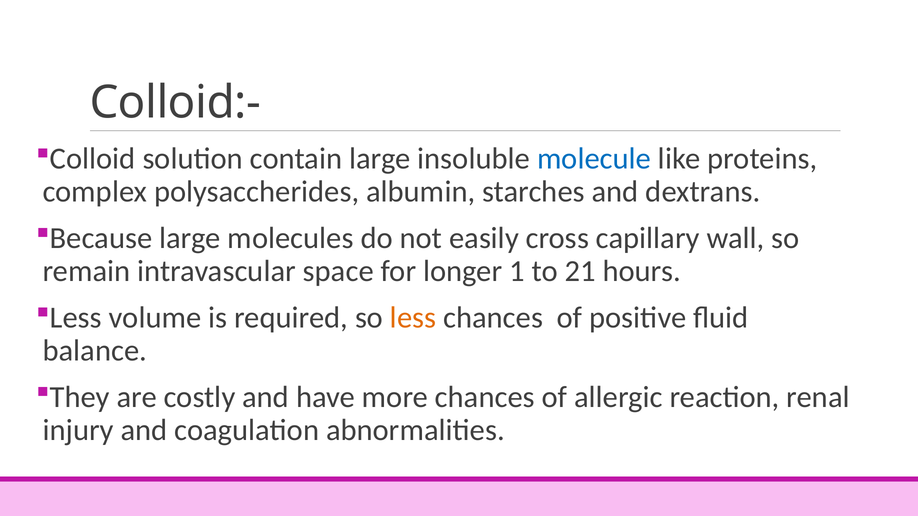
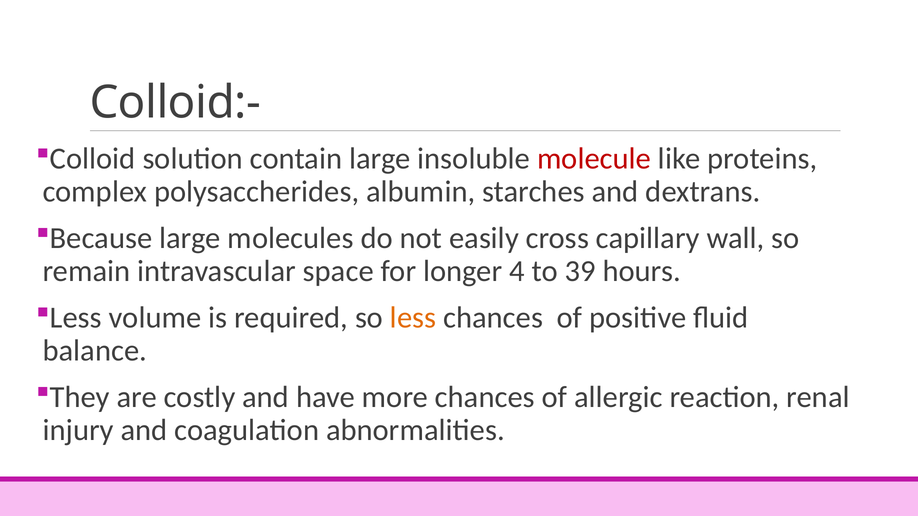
molecule colour: blue -> red
1: 1 -> 4
21: 21 -> 39
